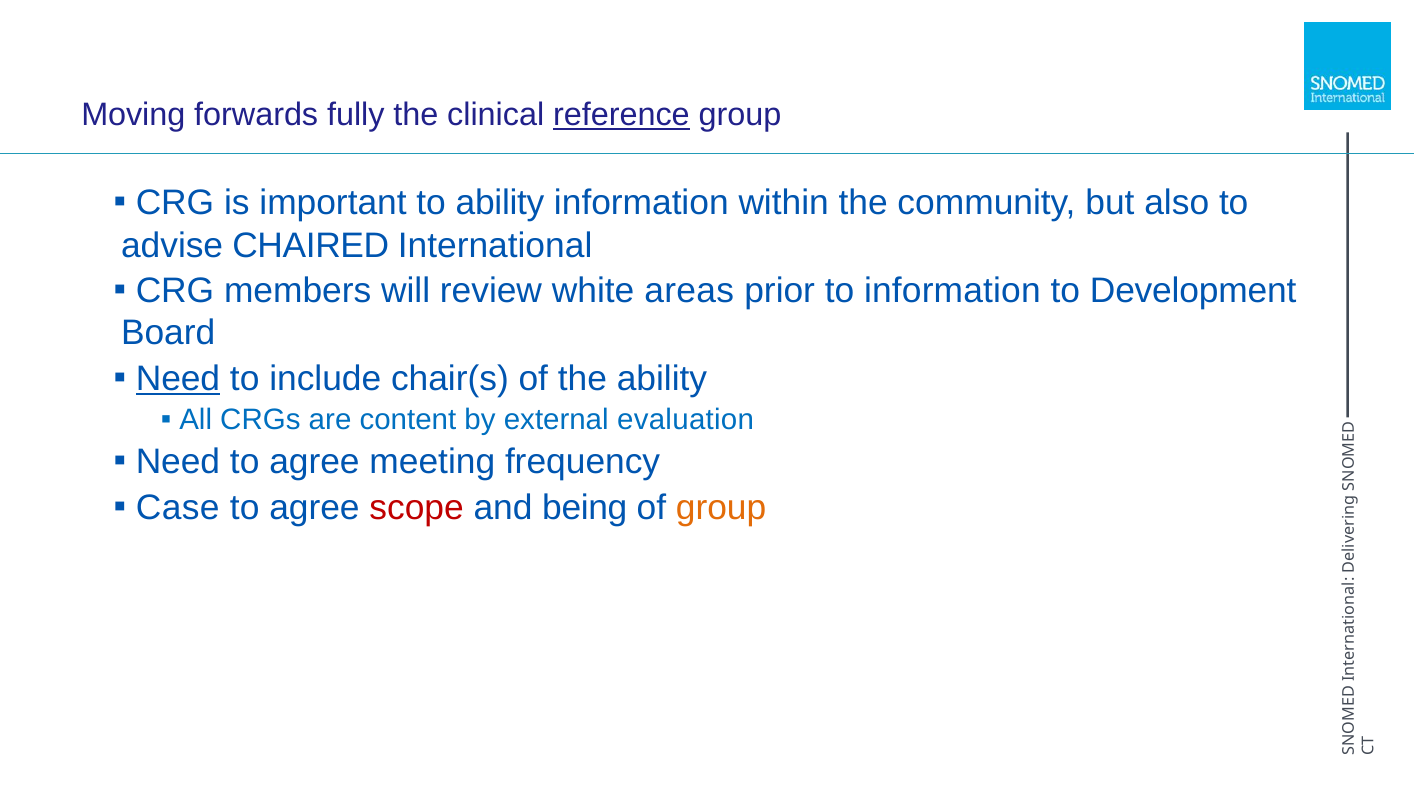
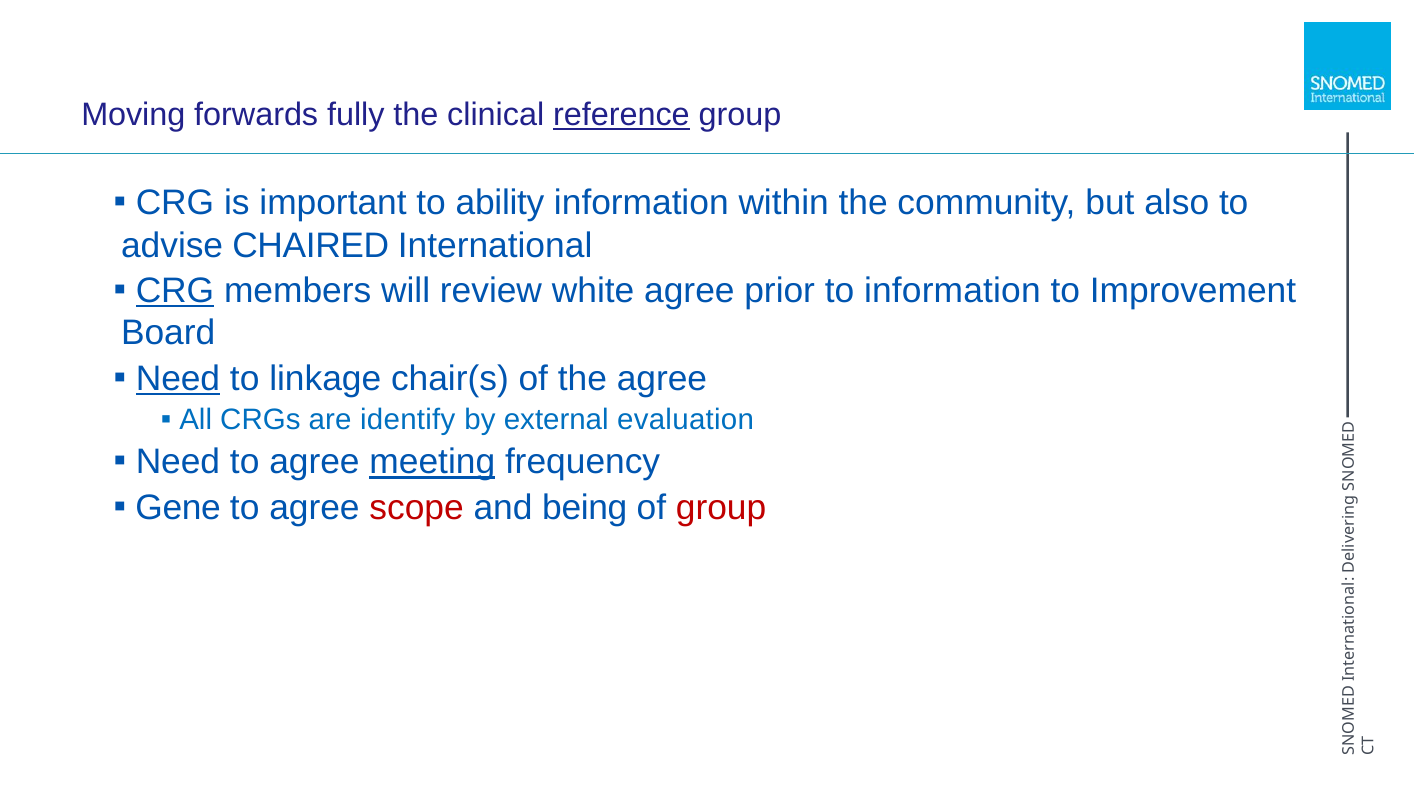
CRG at (175, 290) underline: none -> present
white areas: areas -> agree
Development: Development -> Improvement
include: include -> linkage
the ability: ability -> agree
content: content -> identify
meeting underline: none -> present
Case: Case -> Gene
group at (721, 507) colour: orange -> red
